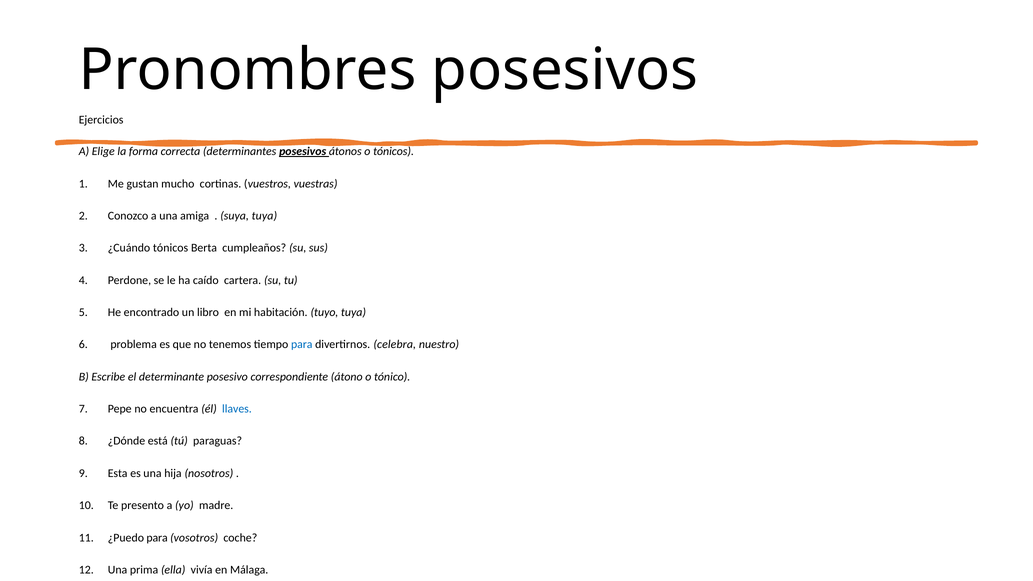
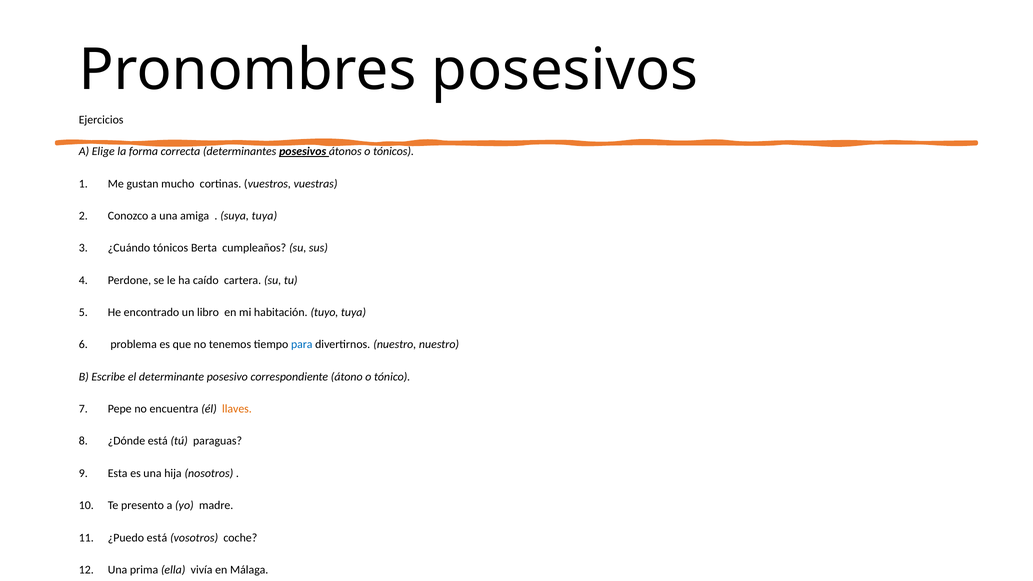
divertirnos celebra: celebra -> nuestro
llaves colour: blue -> orange
¿Puedo para: para -> está
